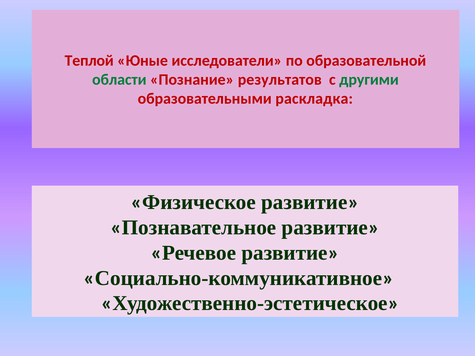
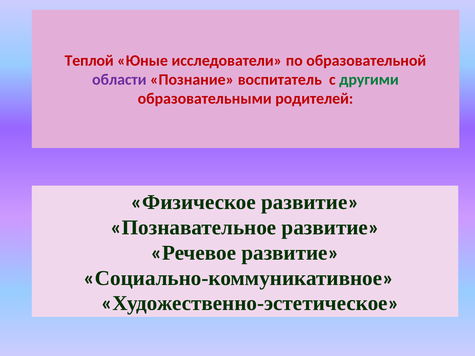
области colour: green -> purple
результатов: результатов -> воспитатель
раскладка: раскладка -> родителей
